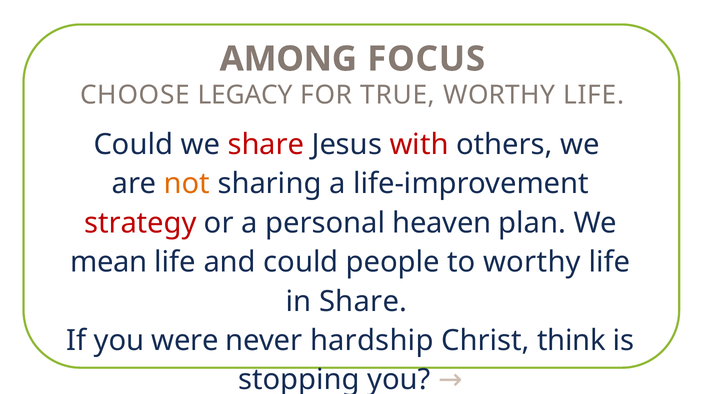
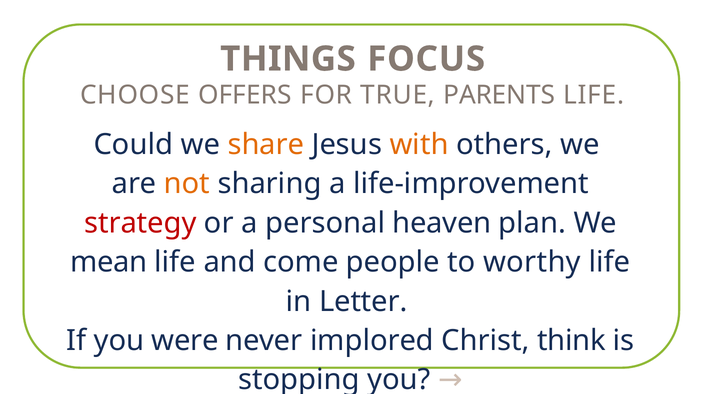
AMONG: AMONG -> THINGS
LEGACY: LEGACY -> OFFERS
TRUE WORTHY: WORTHY -> PARENTS
share at (266, 145) colour: red -> orange
with colour: red -> orange
and could: could -> come
in Share: Share -> Letter
hardship: hardship -> implored
